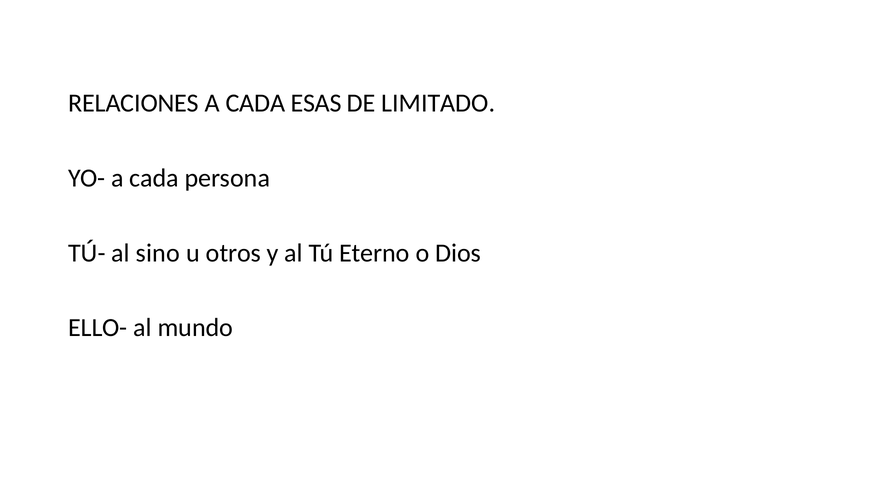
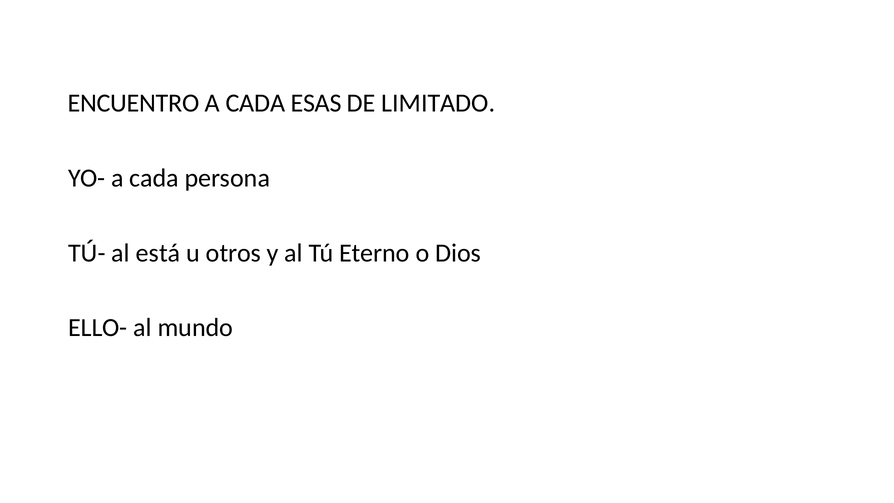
RELACIONES: RELACIONES -> ENCUENTRO
sino: sino -> está
